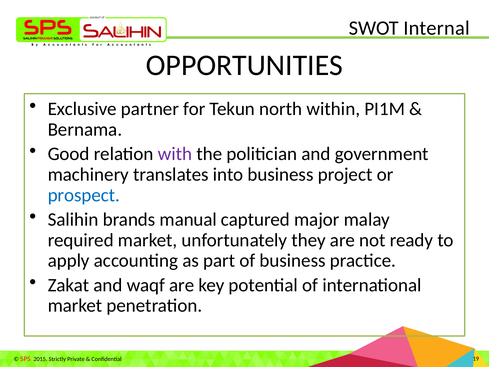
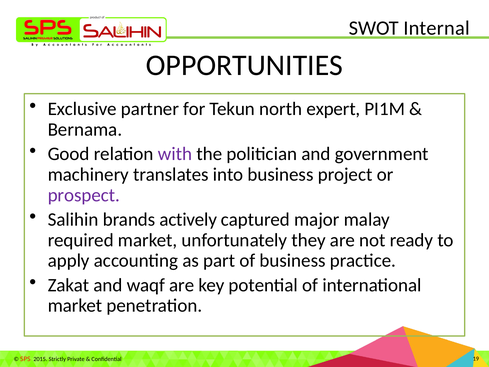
within: within -> expert
prospect colour: blue -> purple
manual: manual -> actively
